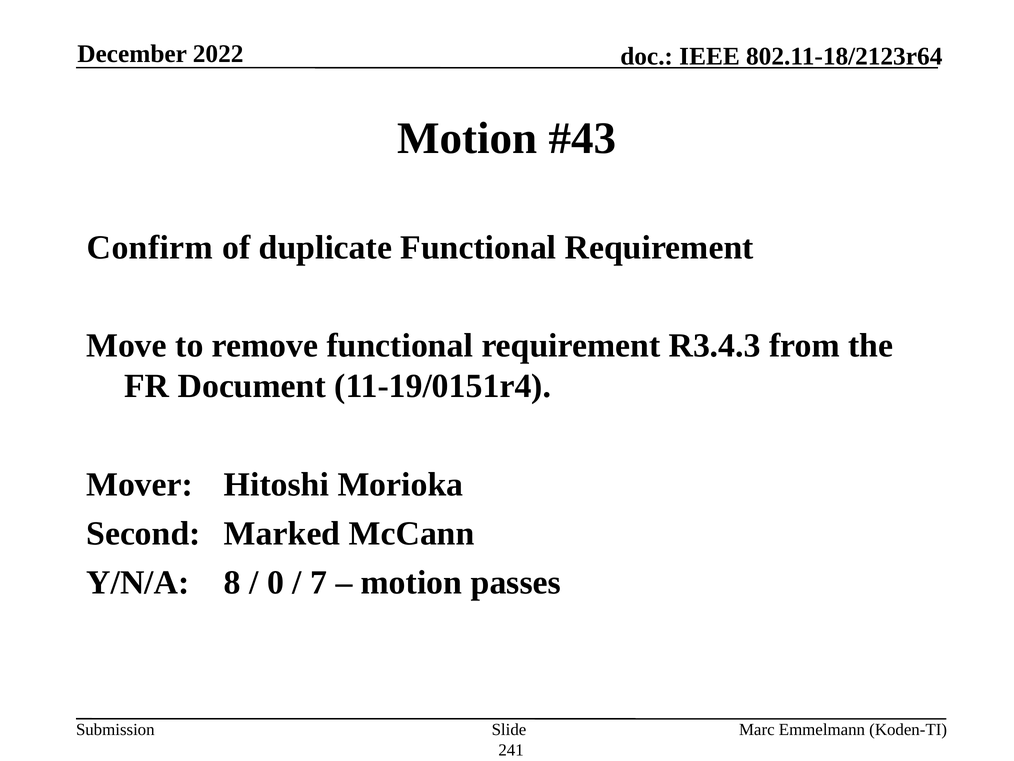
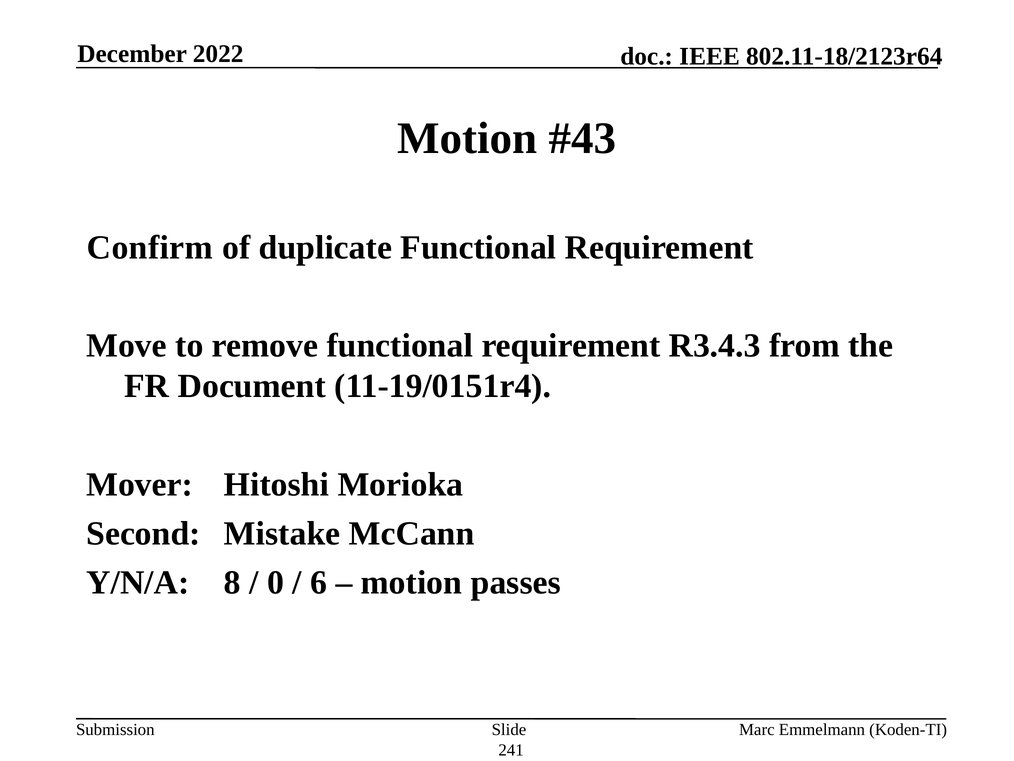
Marked: Marked -> Mistake
7: 7 -> 6
